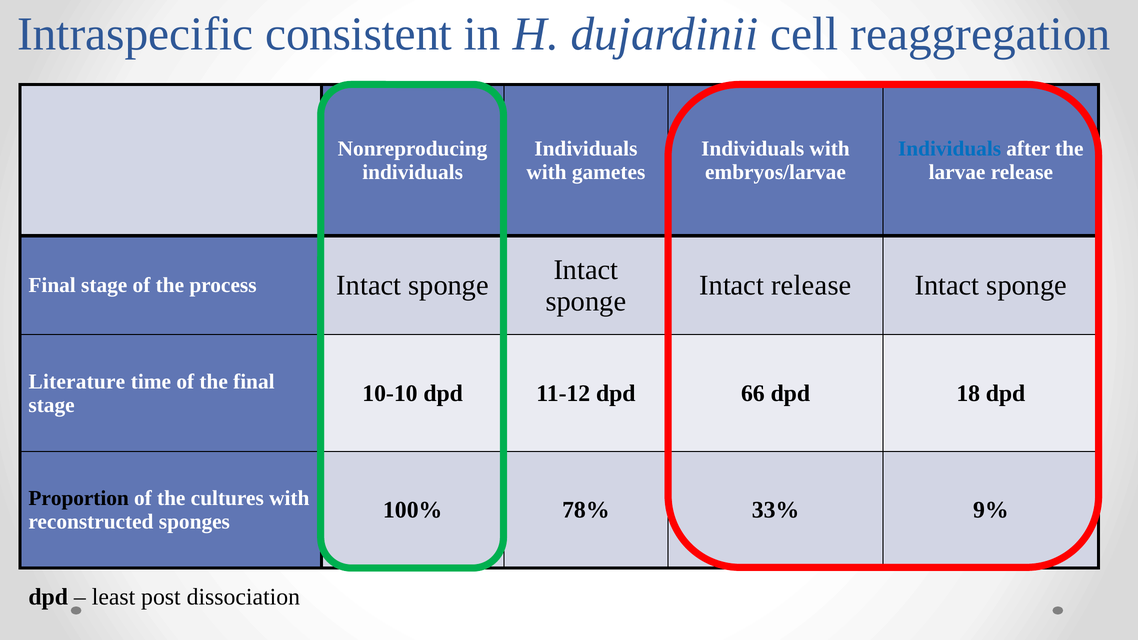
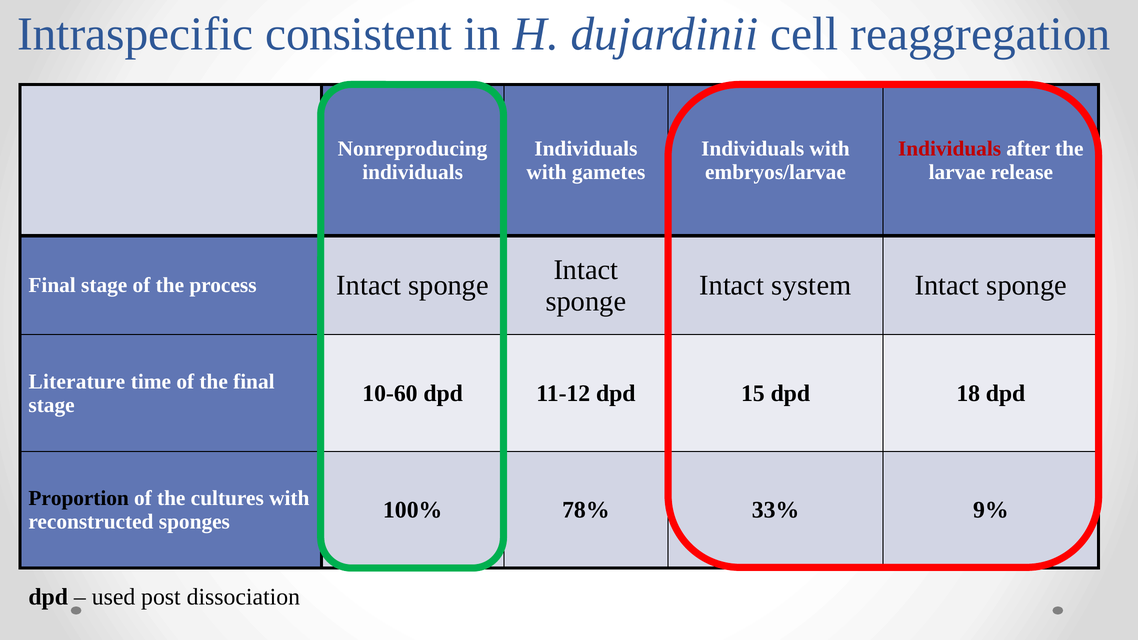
Individuals at (950, 149) colour: blue -> red
Intact release: release -> system
10-10: 10-10 -> 10-60
66: 66 -> 15
least: least -> used
